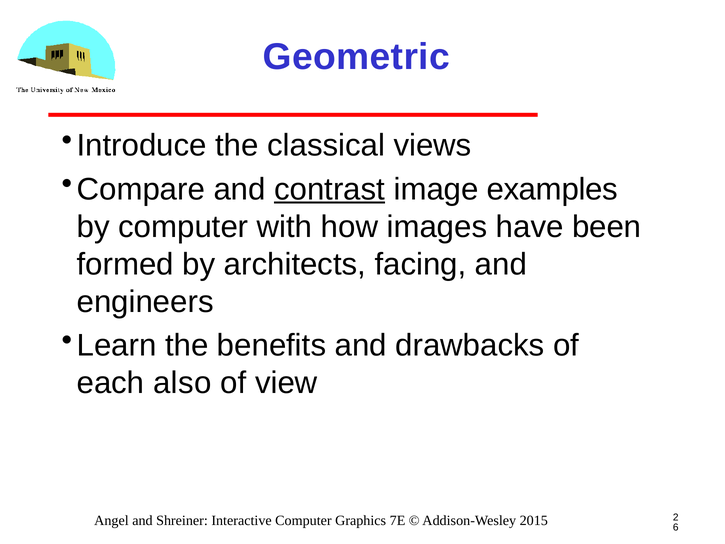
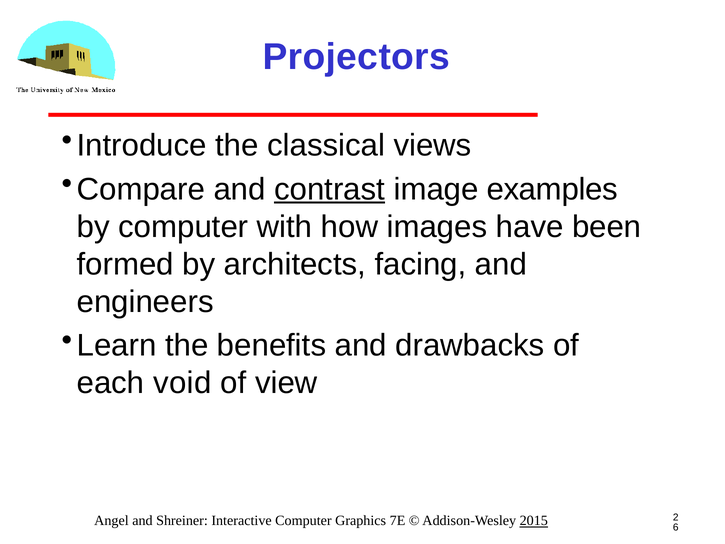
Geometric: Geometric -> Projectors
also: also -> void
2015 underline: none -> present
